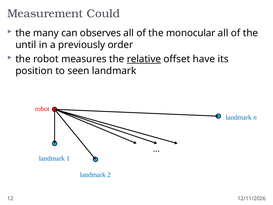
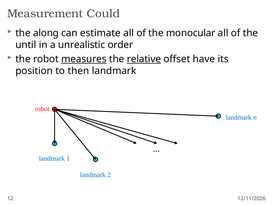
many: many -> along
observes: observes -> estimate
previously: previously -> unrealistic
measures underline: none -> present
seen: seen -> then
